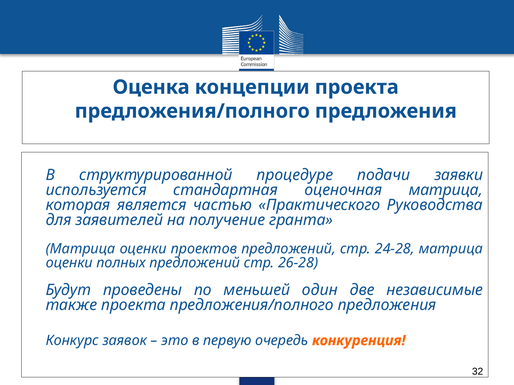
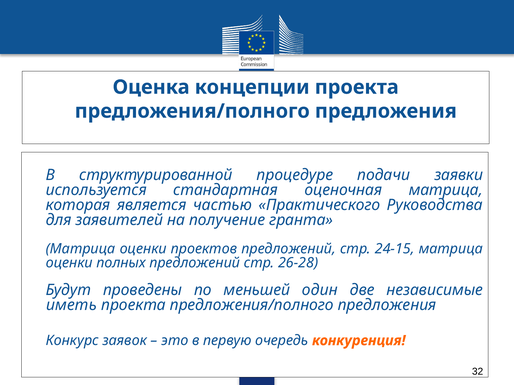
24-28: 24-28 -> 24-15
также: также -> иметь
